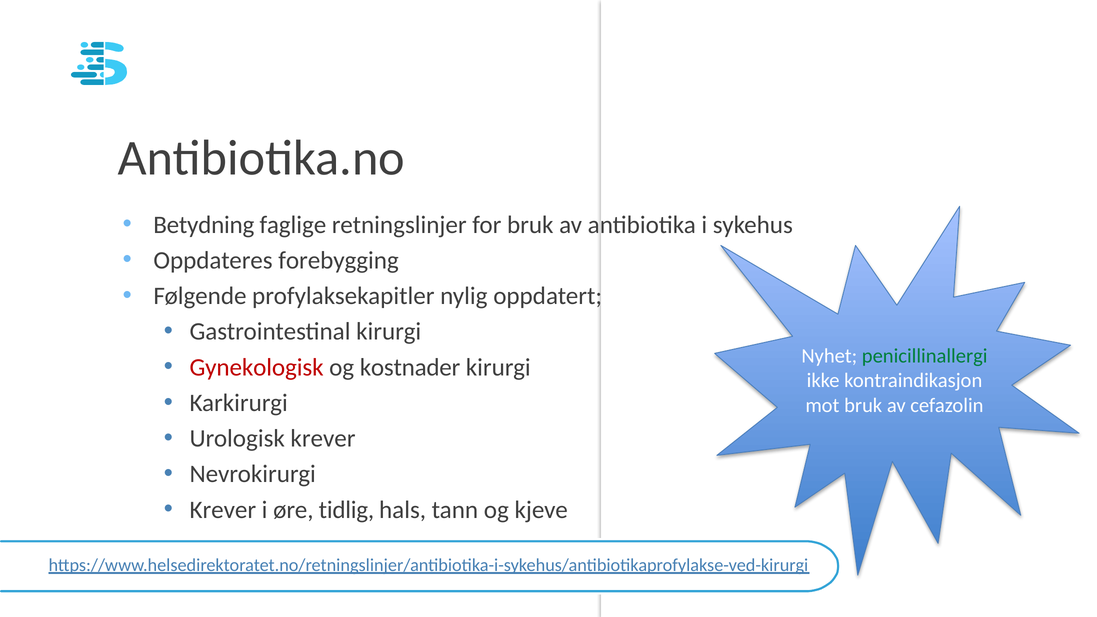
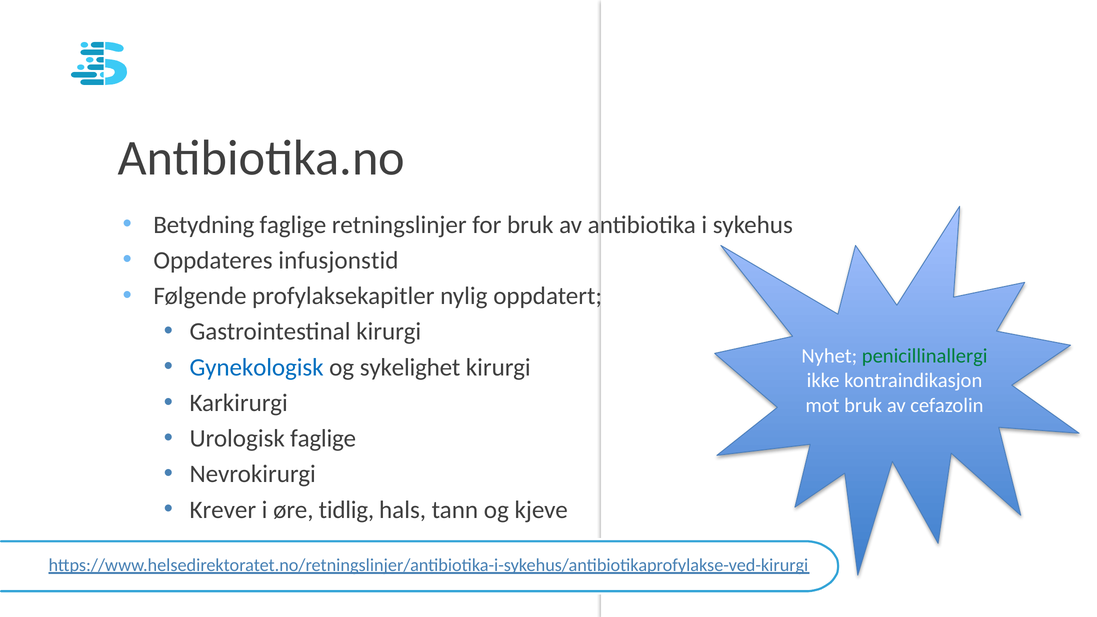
forebygging: forebygging -> infusjonstid
Gynekologisk colour: red -> blue
kostnader: kostnader -> sykelighet
Urologisk krever: krever -> faglige
